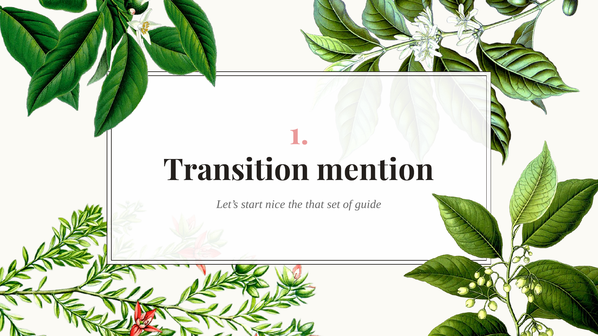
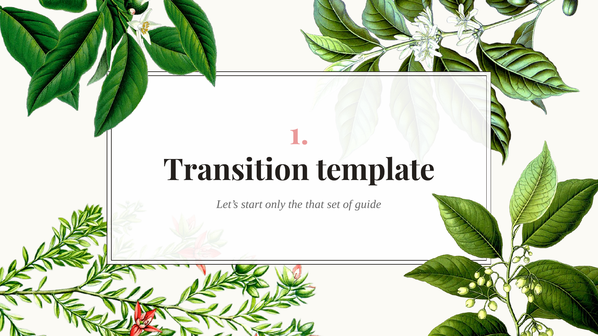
mention: mention -> template
nice: nice -> only
